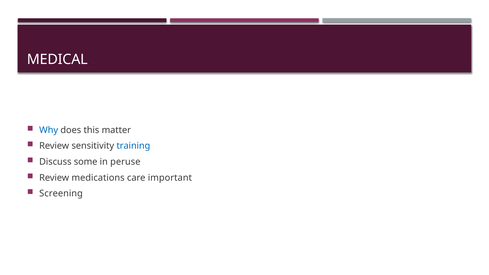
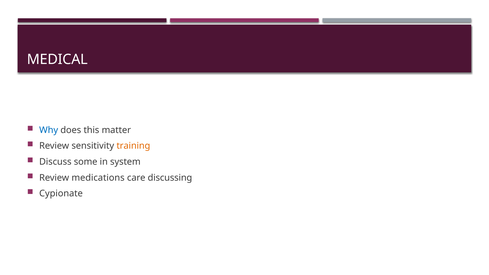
training colour: blue -> orange
peruse: peruse -> system
important: important -> discussing
Screening: Screening -> Cypionate
